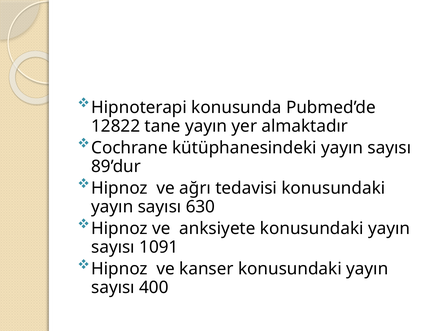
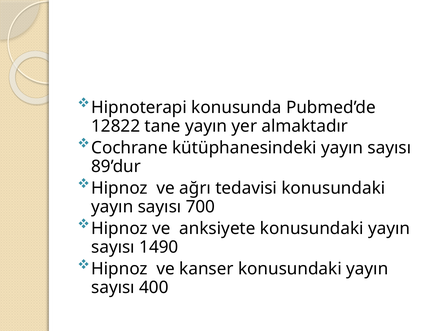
630: 630 -> 700
1091: 1091 -> 1490
